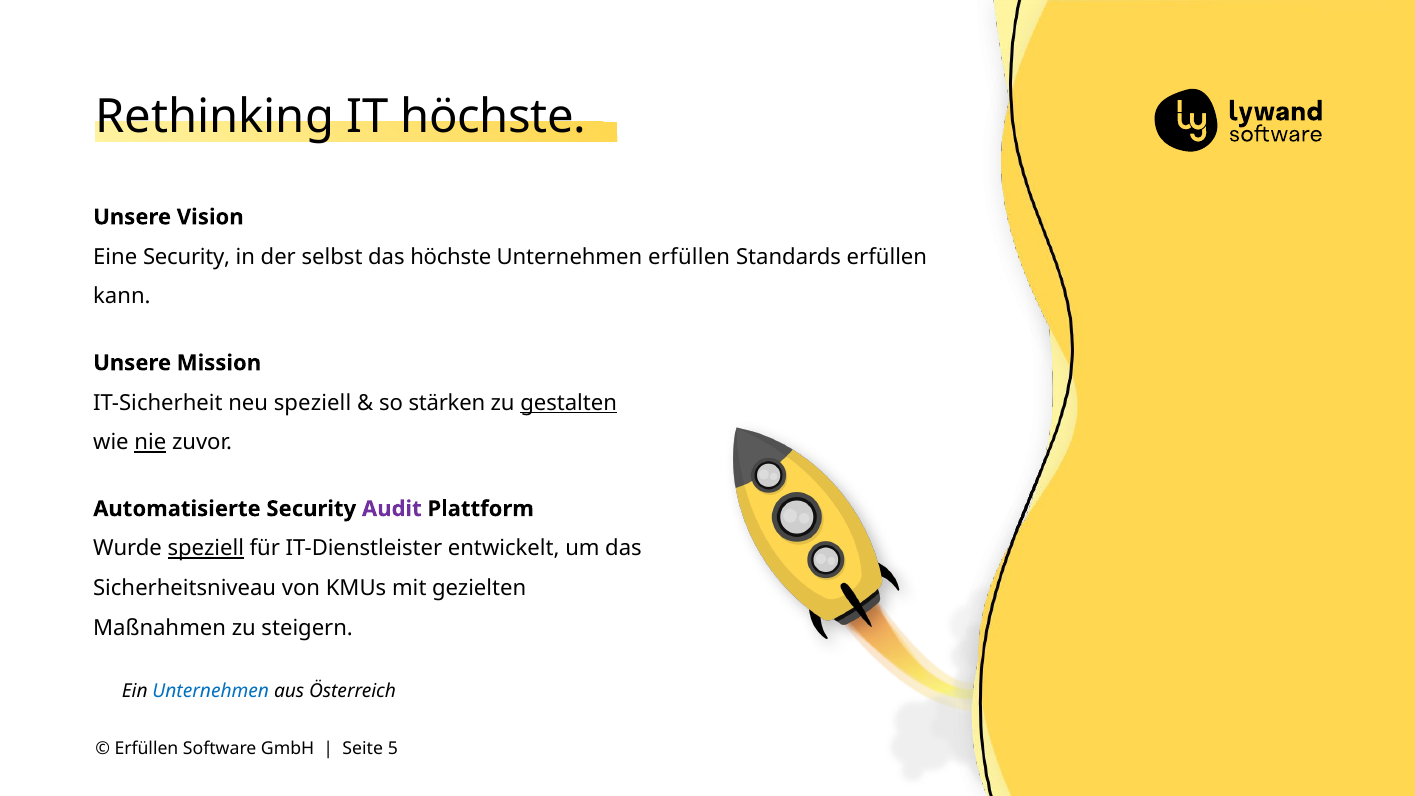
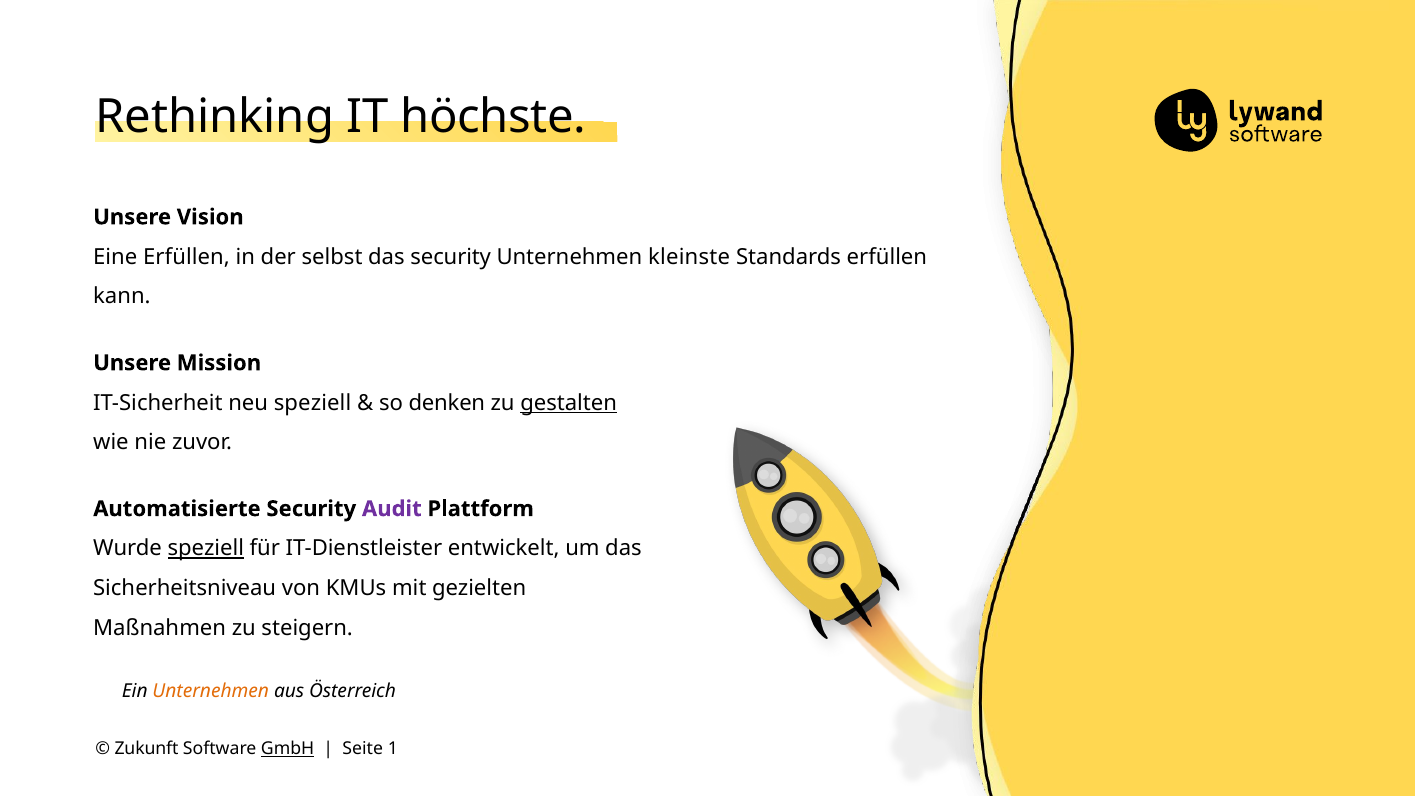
Eine Security: Security -> Erfüllen
das höchste: höchste -> security
Unternehmen erfüllen: erfüllen -> kleinste
stärken: stärken -> denken
nie underline: present -> none
Unternehmen at (211, 691) colour: blue -> orange
Erfüllen at (146, 749): Erfüllen -> Zukunft
GmbH underline: none -> present
5: 5 -> 1
